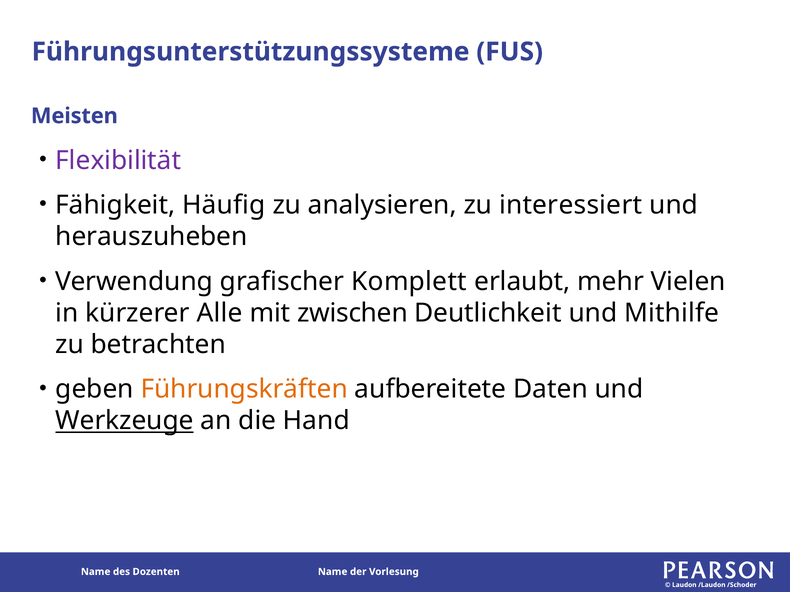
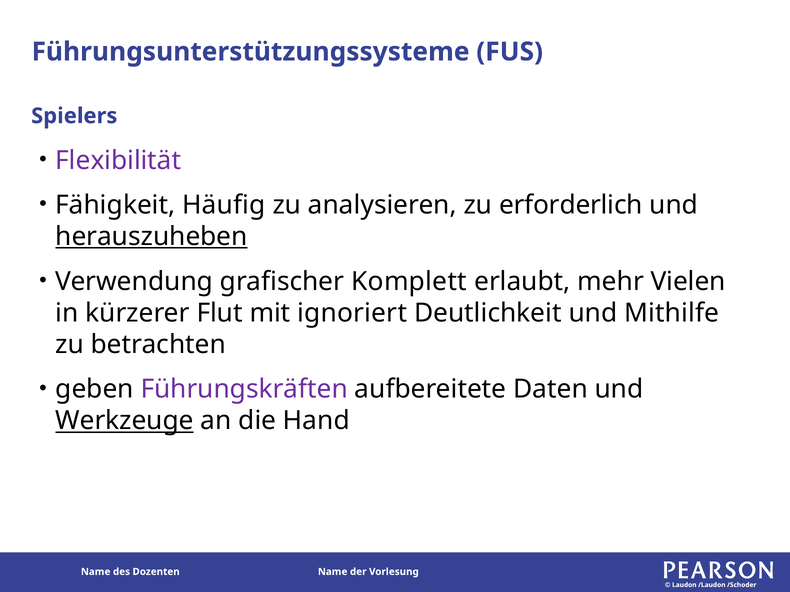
Meisten: Meisten -> Spielers
interessiert: interessiert -> erforderlich
herauszuheben underline: none -> present
Alle: Alle -> Flut
zwischen: zwischen -> ignoriert
Führungskräften colour: orange -> purple
